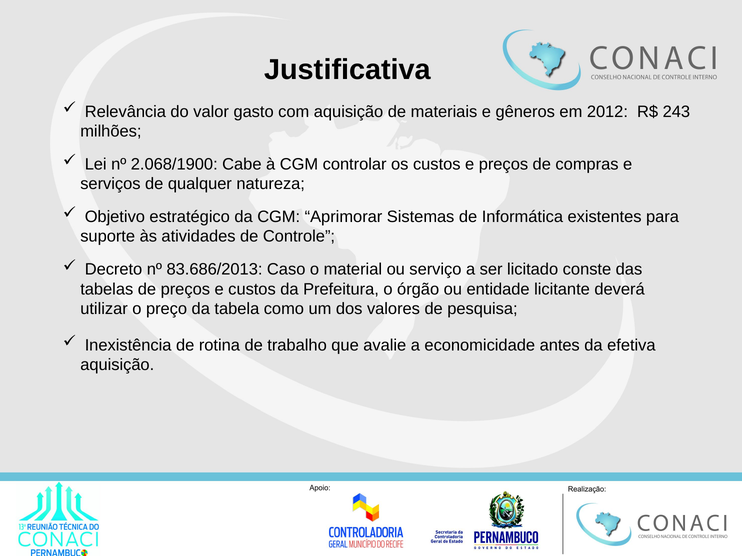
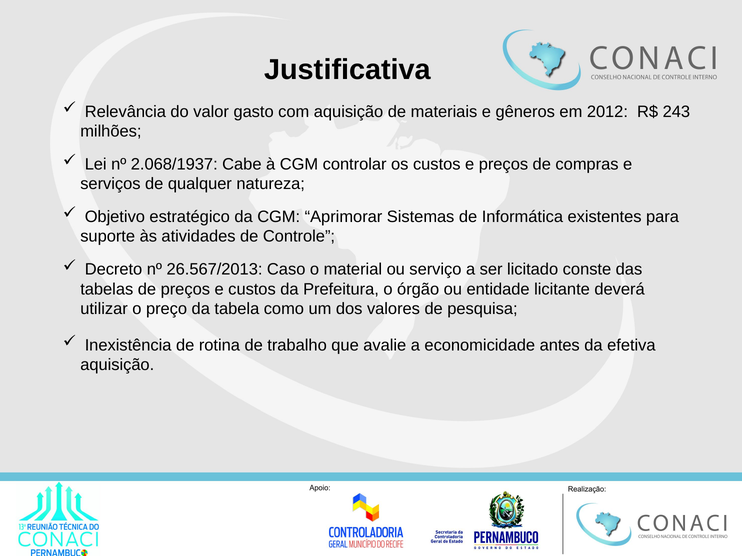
2.068/1900: 2.068/1900 -> 2.068/1937
83.686/2013: 83.686/2013 -> 26.567/2013
